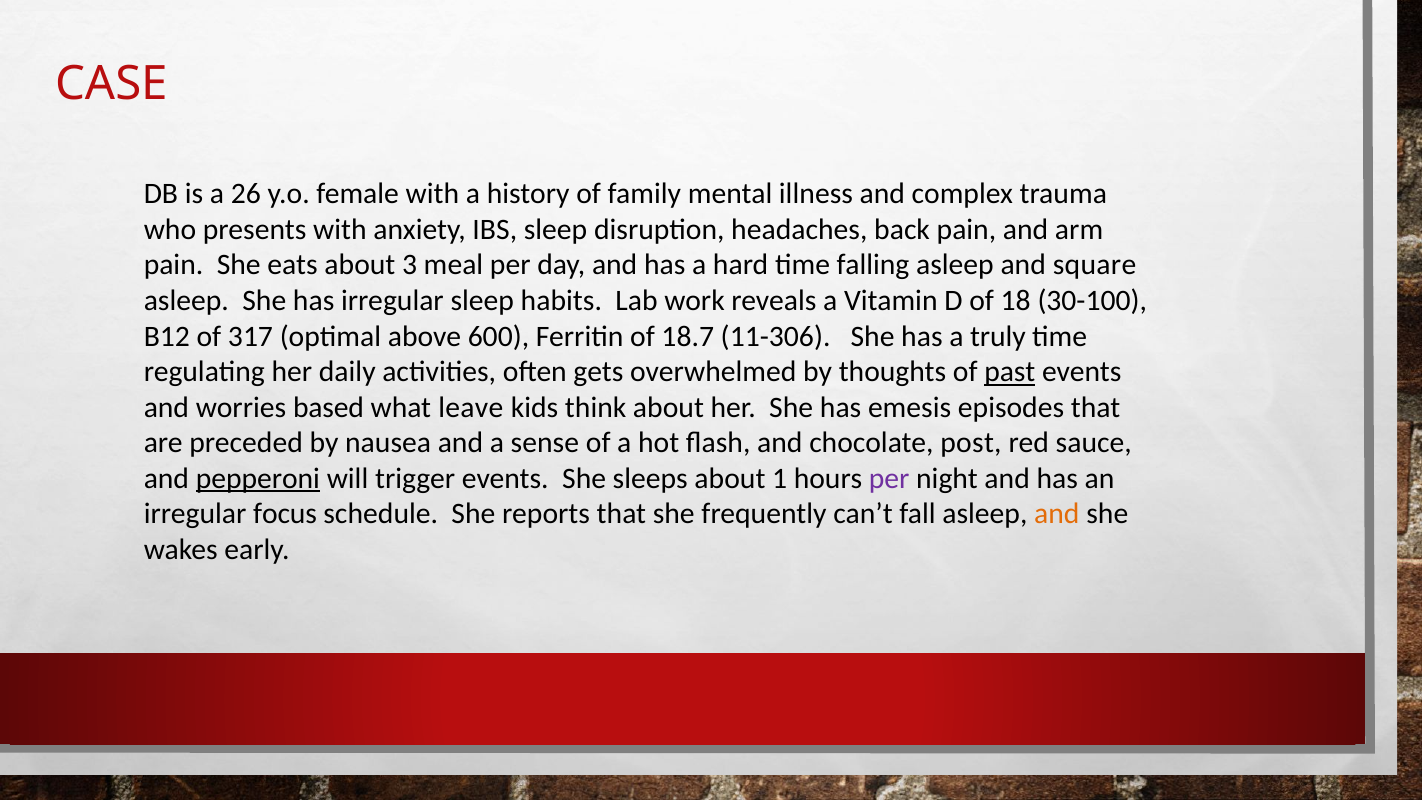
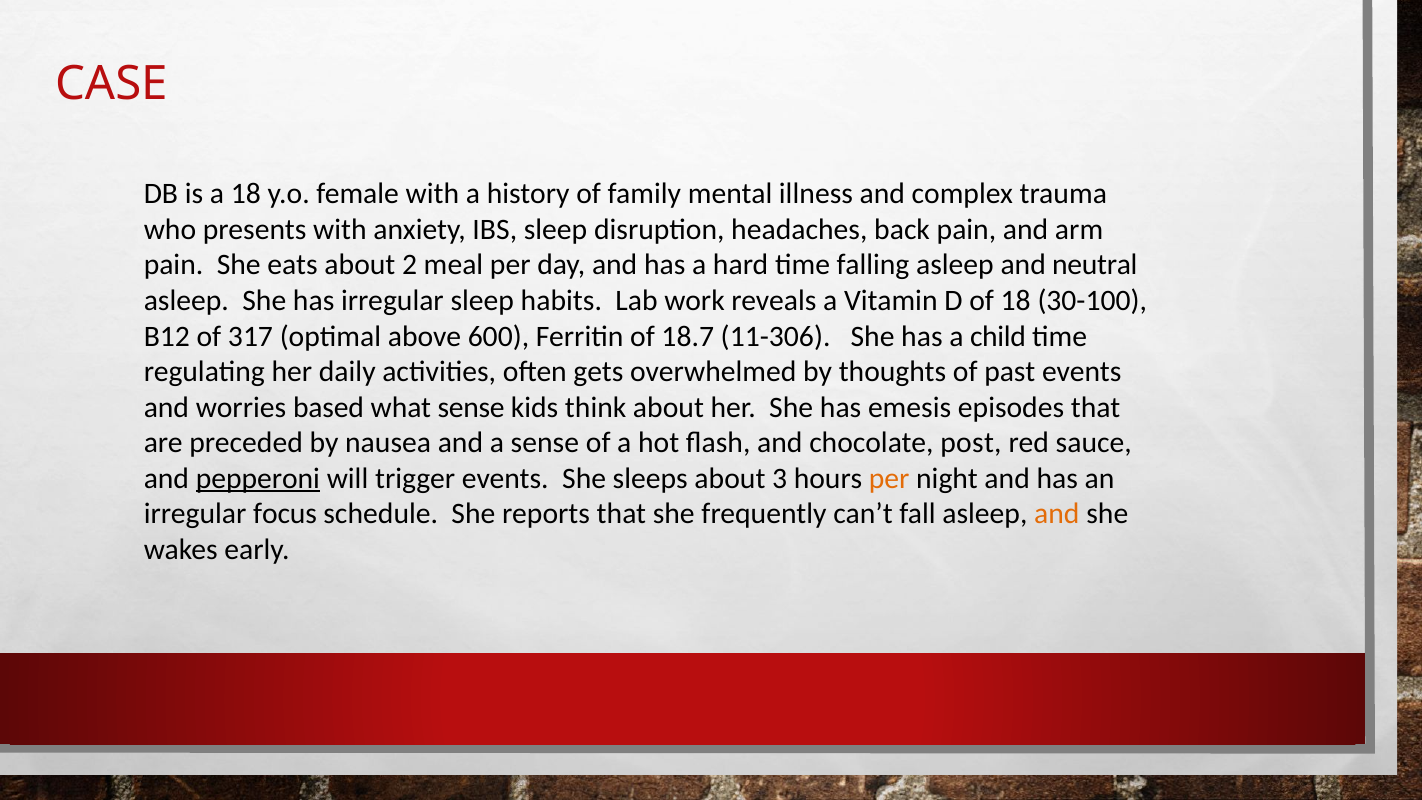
a 26: 26 -> 18
3: 3 -> 2
square: square -> neutral
truly: truly -> child
past underline: present -> none
what leave: leave -> sense
1: 1 -> 3
per at (889, 478) colour: purple -> orange
